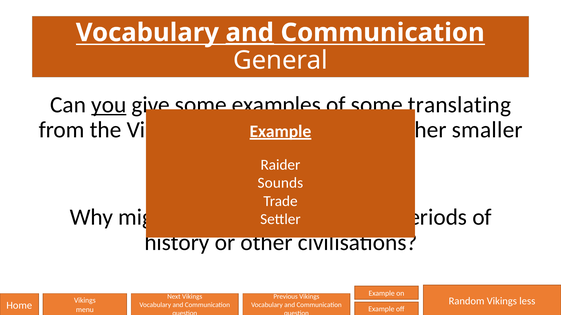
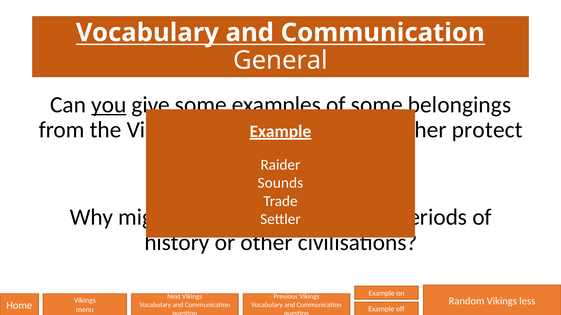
and at (250, 33) underline: present -> none
translating: translating -> belongings
smaller: smaller -> protect
